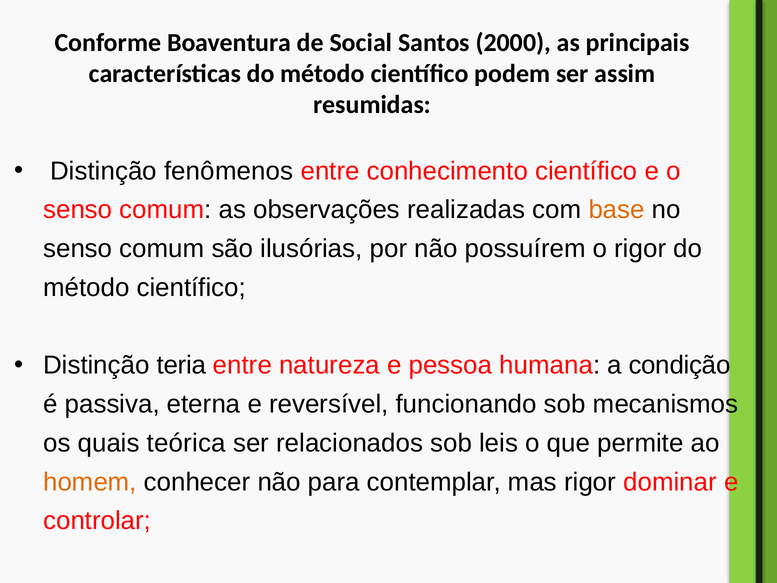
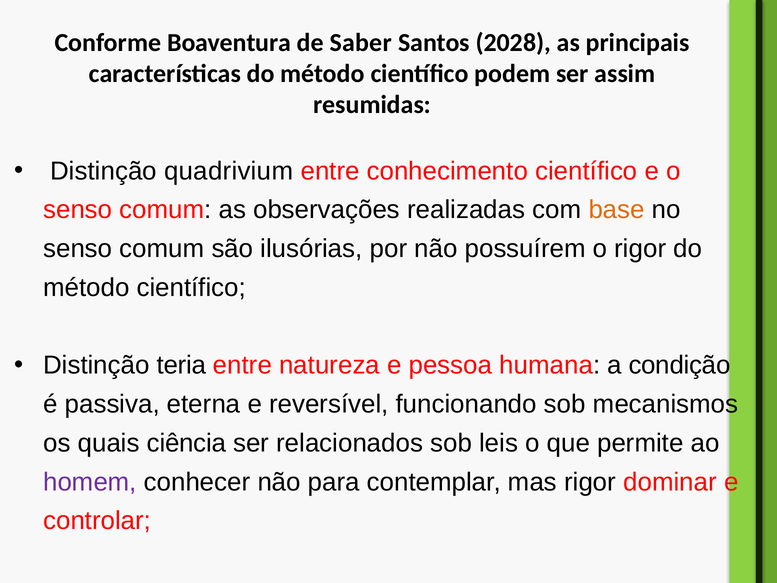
Social: Social -> Saber
2000: 2000 -> 2028
fenômenos: fenômenos -> quadrivium
teórica: teórica -> ciência
homem colour: orange -> purple
